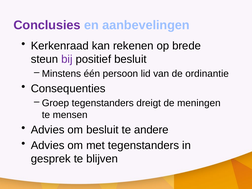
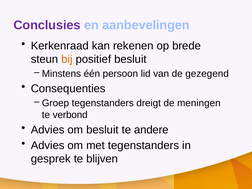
bij colour: purple -> orange
ordinantie: ordinantie -> gezegend
mensen: mensen -> verbond
